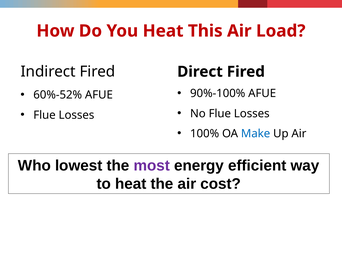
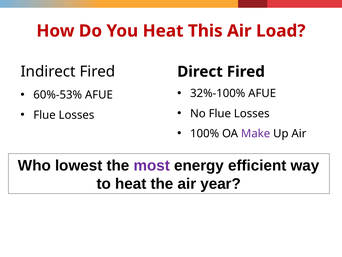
90%-100%: 90%-100% -> 32%-100%
60%-52%: 60%-52% -> 60%-53%
Make colour: blue -> purple
cost: cost -> year
